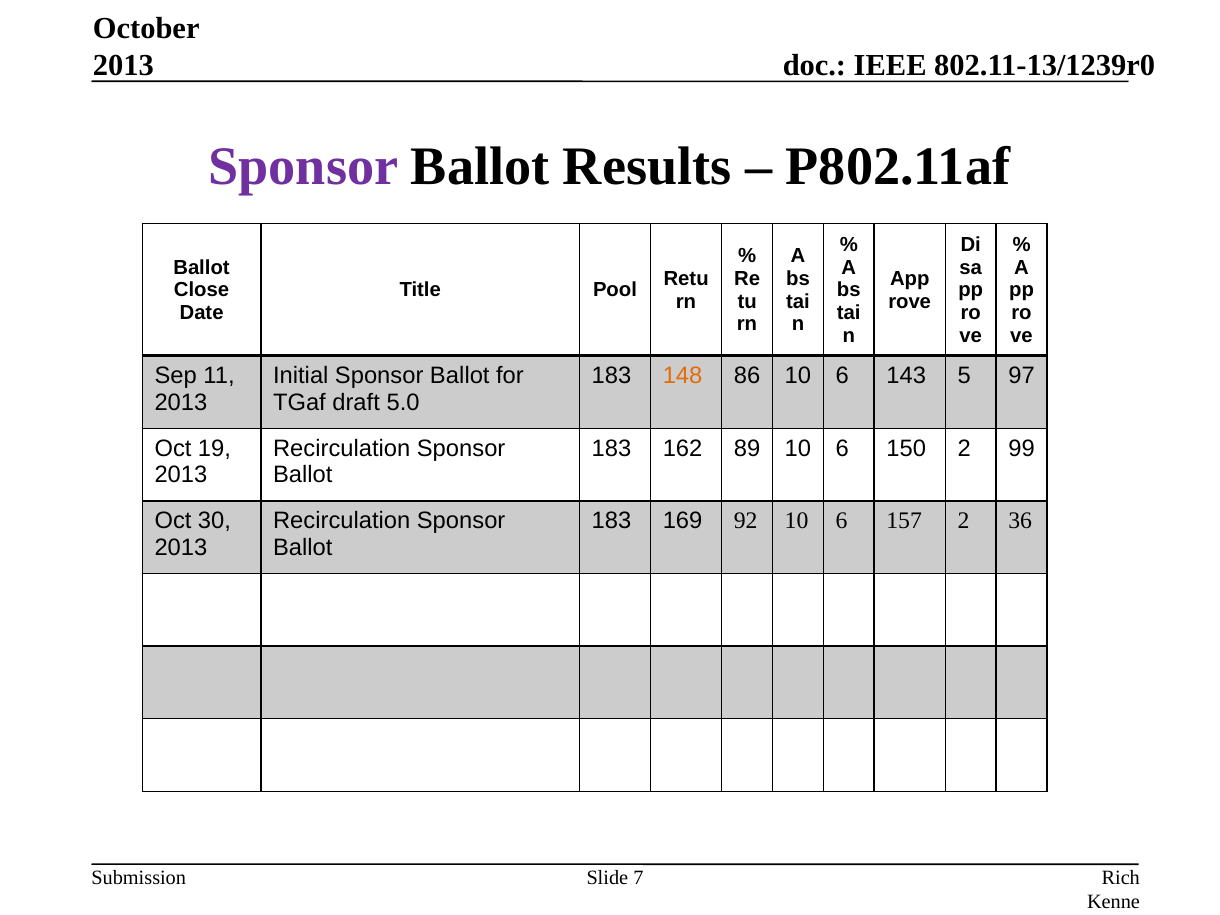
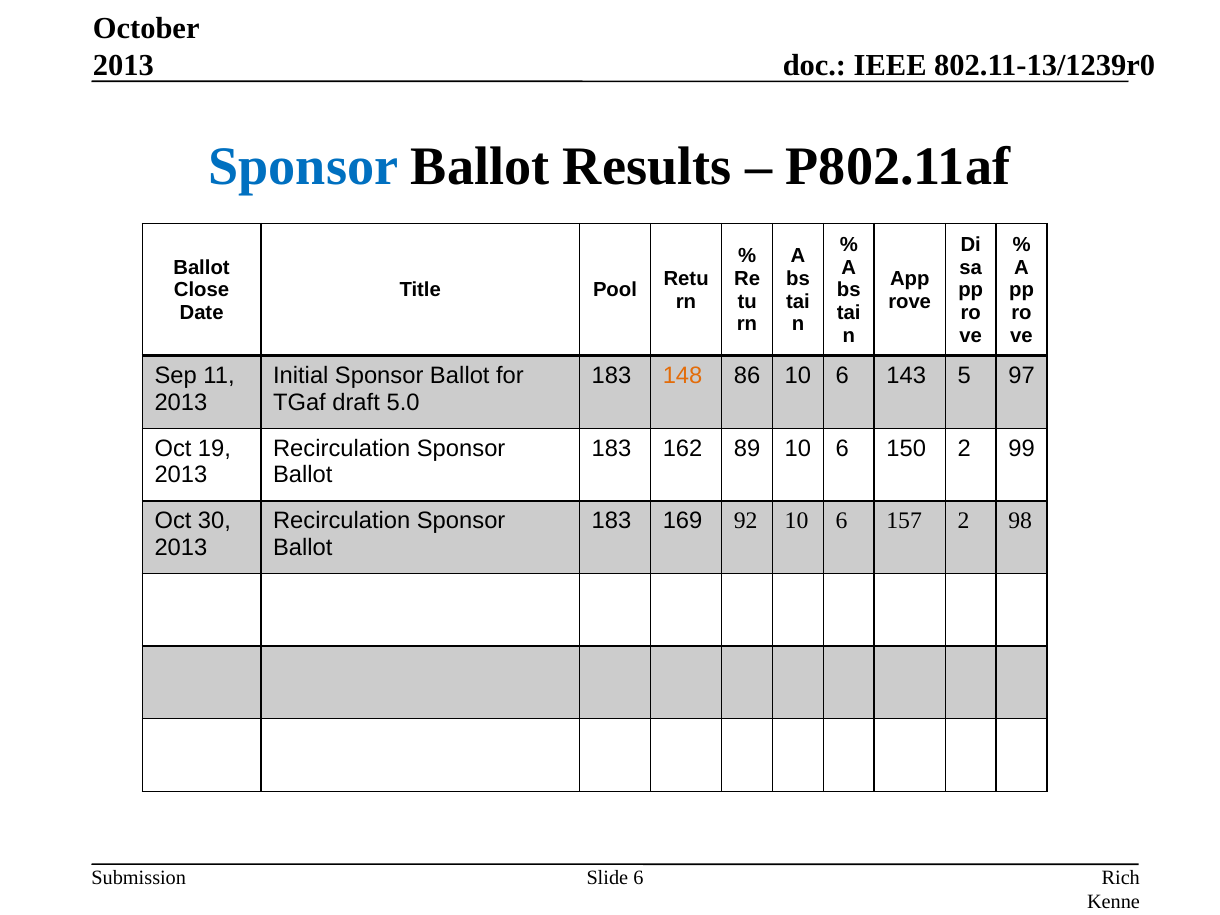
Sponsor at (303, 166) colour: purple -> blue
36: 36 -> 98
Slide 7: 7 -> 6
